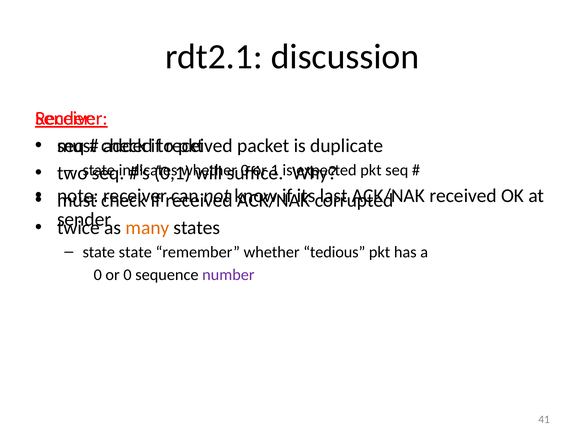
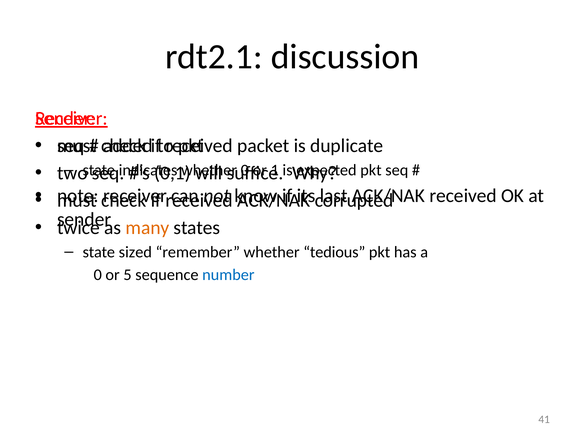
state state: state -> sized
or 0: 0 -> 5
number colour: purple -> blue
